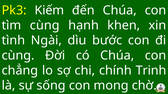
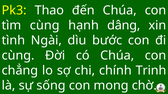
Kiếm: Kiếm -> Thao
khen: khen -> dâng
